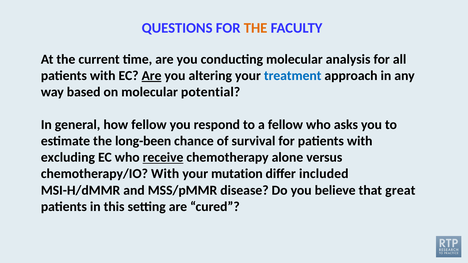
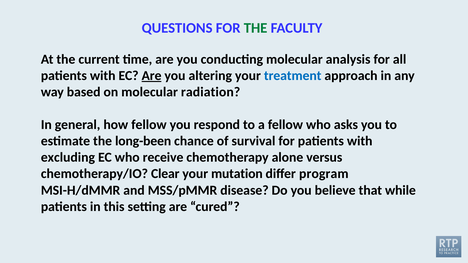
THE at (256, 28) colour: orange -> green
potential: potential -> radiation
receive underline: present -> none
chemotherapy/IO With: With -> Clear
included: included -> program
great: great -> while
